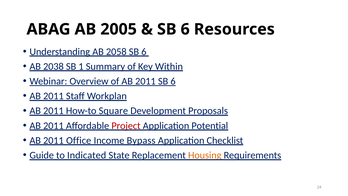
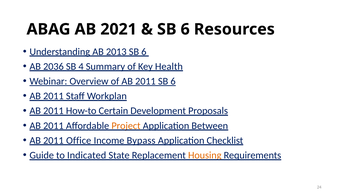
2005: 2005 -> 2021
2058: 2058 -> 2013
2038: 2038 -> 2036
1: 1 -> 4
Within: Within -> Health
Square: Square -> Certain
Project colour: red -> orange
Potential: Potential -> Between
